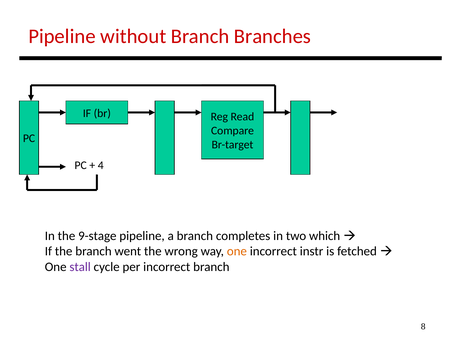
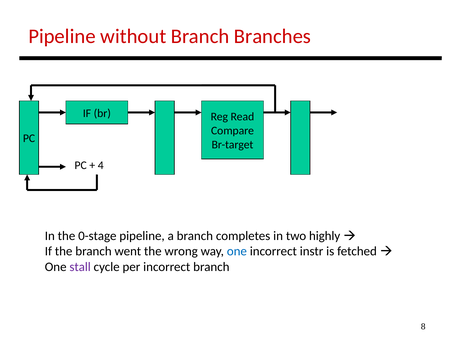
9-stage: 9-stage -> 0-stage
which: which -> highly
one at (237, 251) colour: orange -> blue
